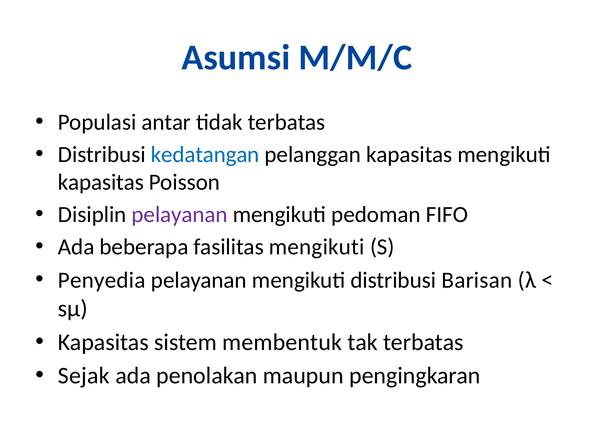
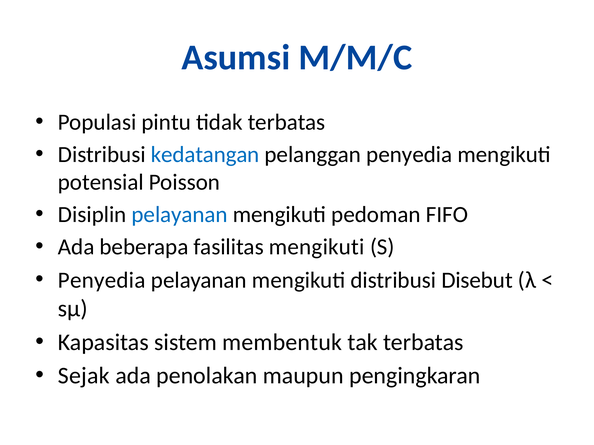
antar: antar -> pintu
pelanggan kapasitas: kapasitas -> penyedia
kapasitas at (101, 183): kapasitas -> potensial
pelayanan at (180, 215) colour: purple -> blue
Barisan: Barisan -> Disebut
